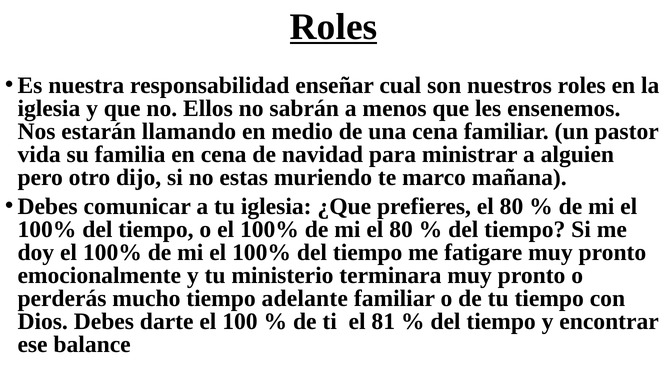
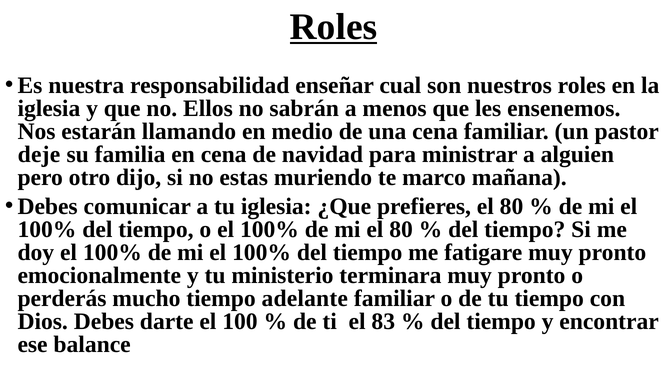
vida: vida -> deje
81: 81 -> 83
